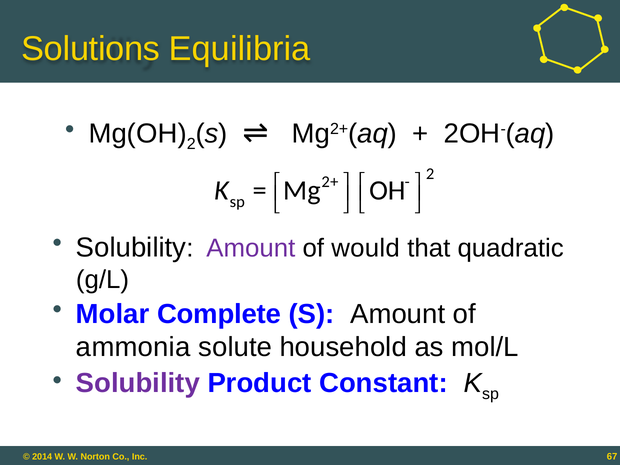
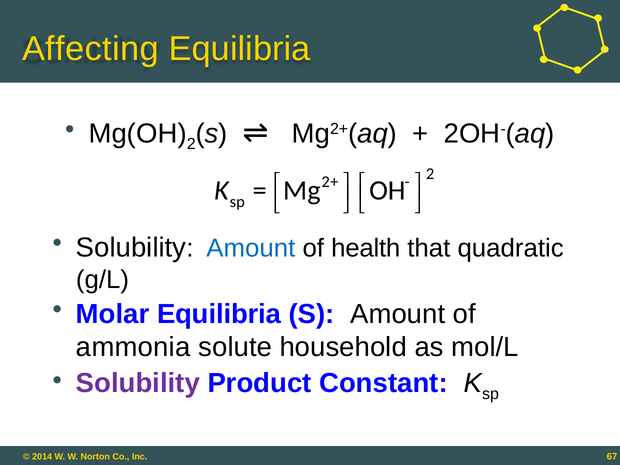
Solutions: Solutions -> Affecting
Amount at (251, 248) colour: purple -> blue
would: would -> health
Molar Complete: Complete -> Equilibria
